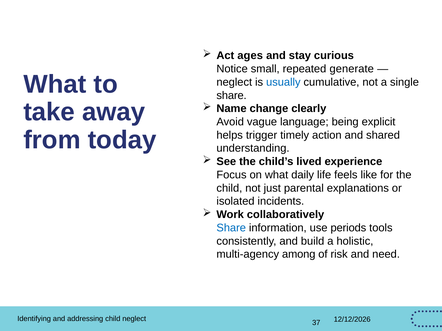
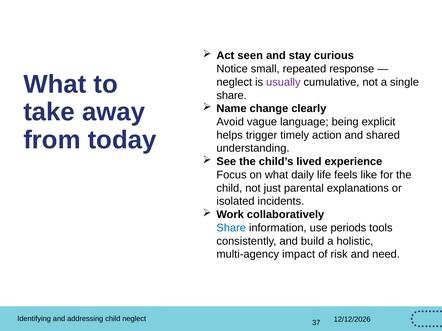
ages: ages -> seen
generate: generate -> response
usually colour: blue -> purple
among: among -> impact
